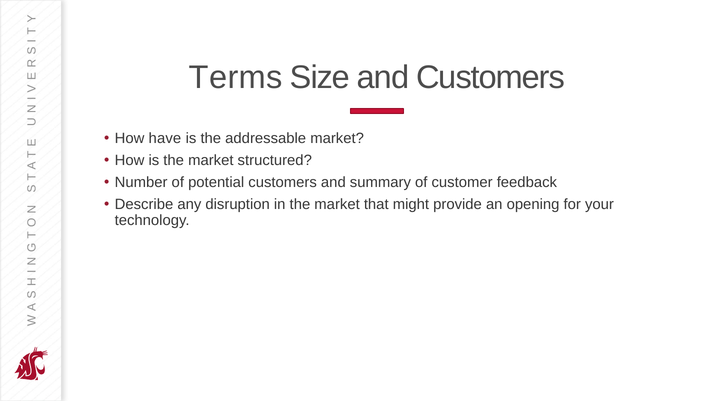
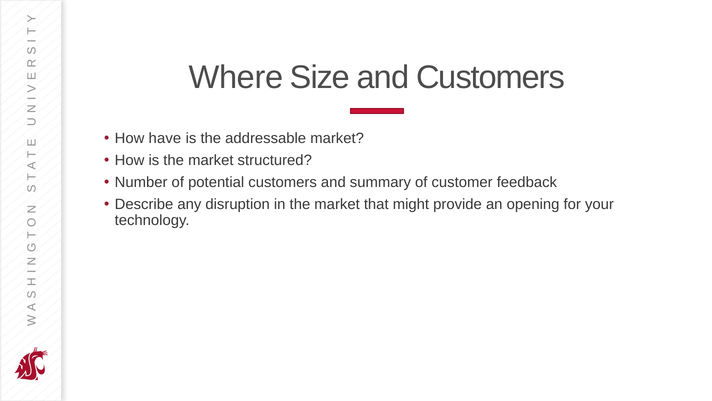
Terms: Terms -> Where
